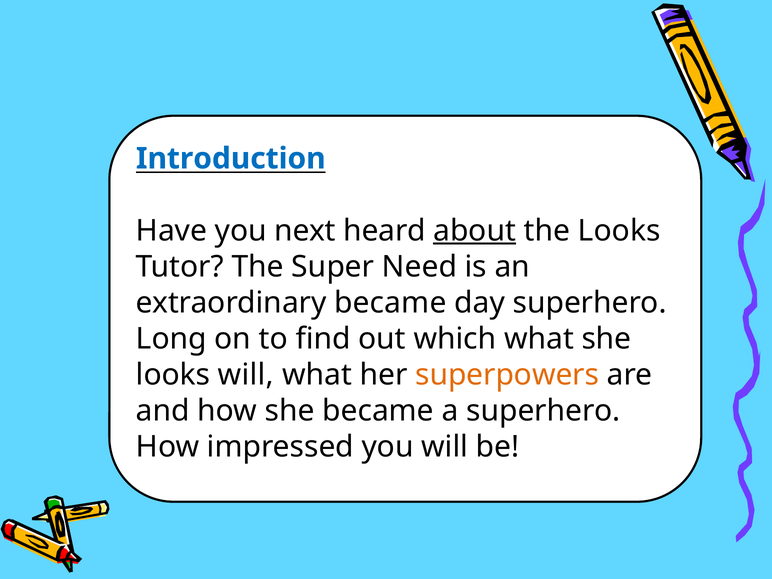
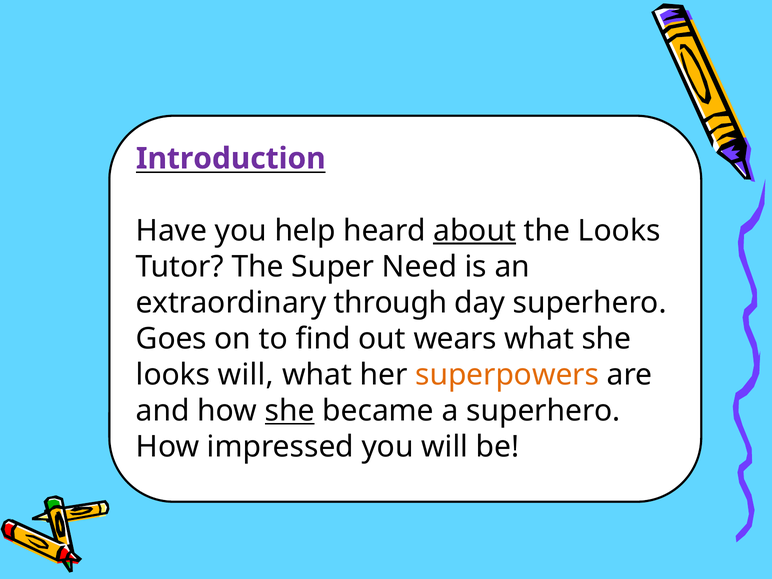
Introduction colour: blue -> purple
next: next -> help
extraordinary became: became -> through
Long: Long -> Goes
which: which -> wears
she at (290, 411) underline: none -> present
